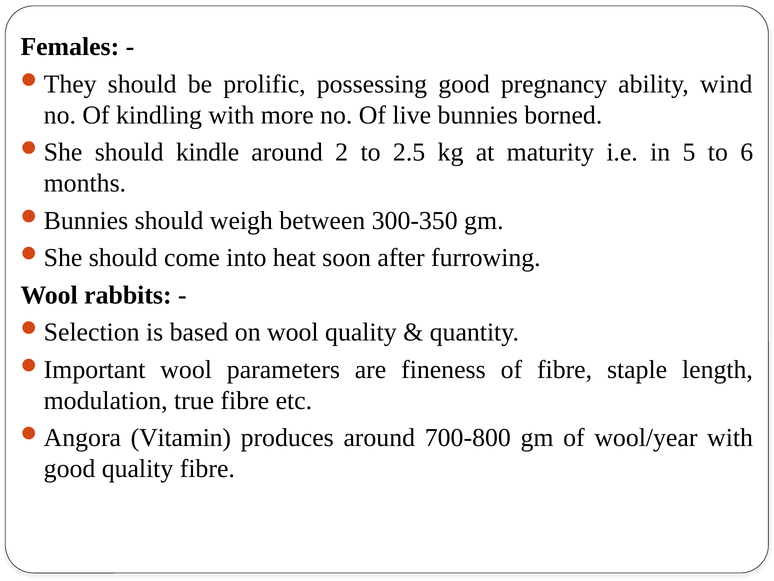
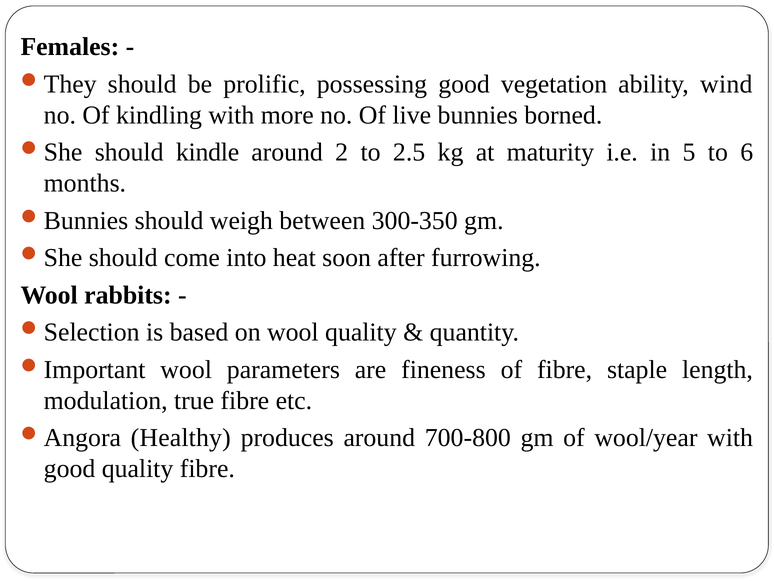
pregnancy: pregnancy -> vegetation
Vitamin: Vitamin -> Healthy
